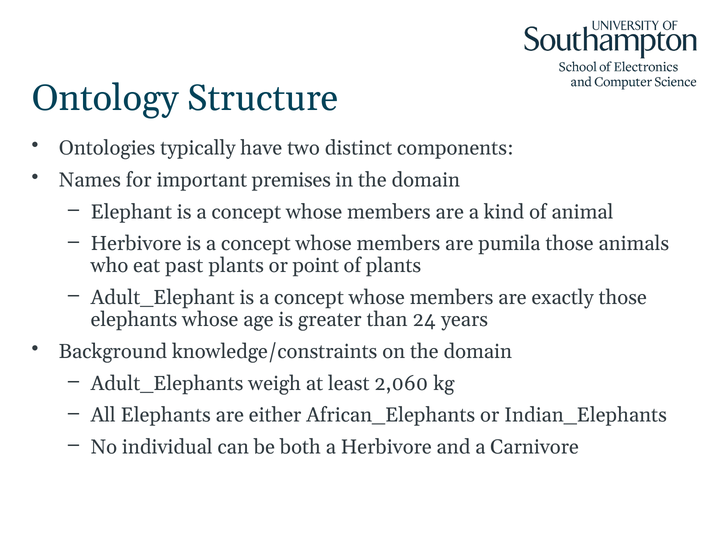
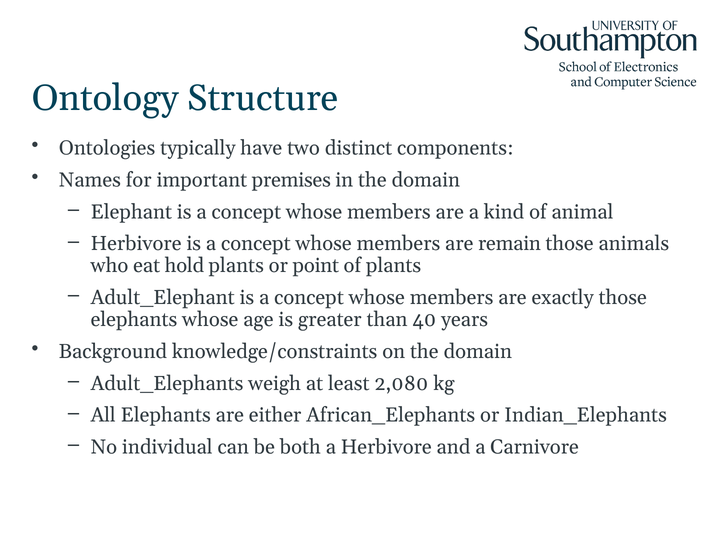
pumila: pumila -> remain
past: past -> hold
24: 24 -> 40
2,060: 2,060 -> 2,080
